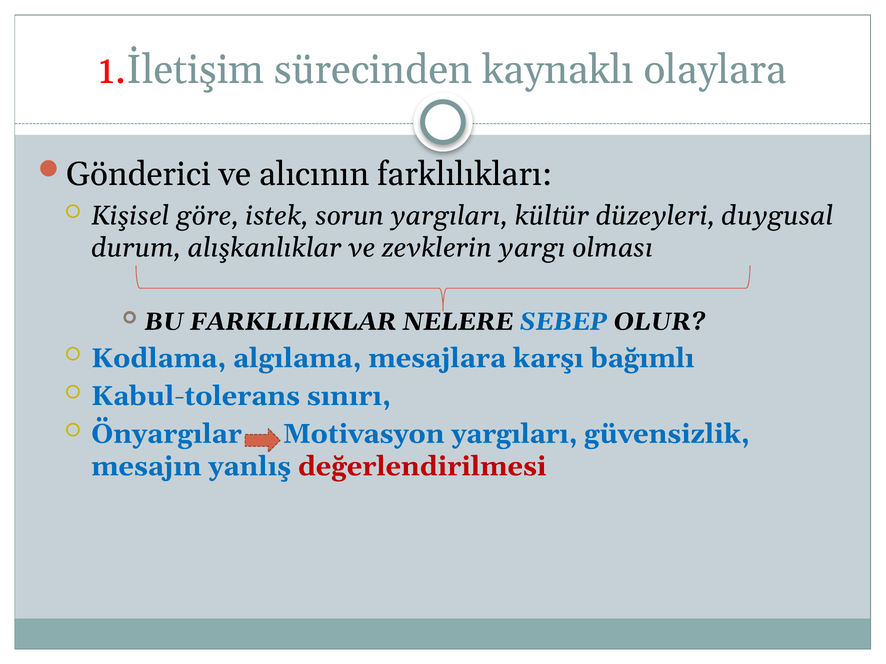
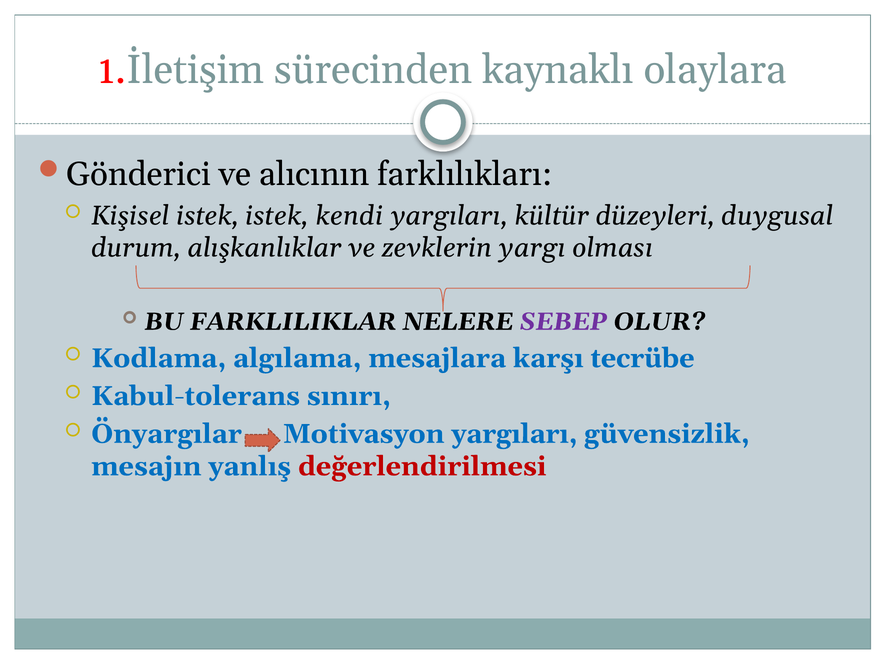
Kişisel göre: göre -> istek
sorun: sorun -> kendi
SEBEP colour: blue -> purple
bağımlı: bağımlı -> tecrübe
